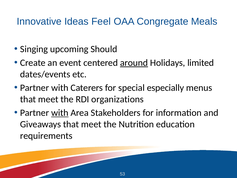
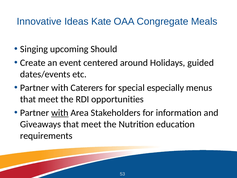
Feel: Feel -> Kate
around underline: present -> none
limited: limited -> guided
organizations: organizations -> opportunities
